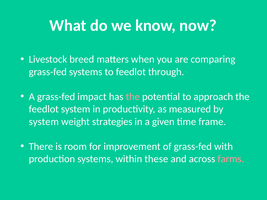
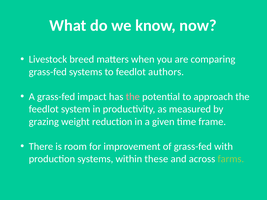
through: through -> authors
system at (44, 122): system -> grazing
strategies: strategies -> reduction
farms colour: pink -> light green
